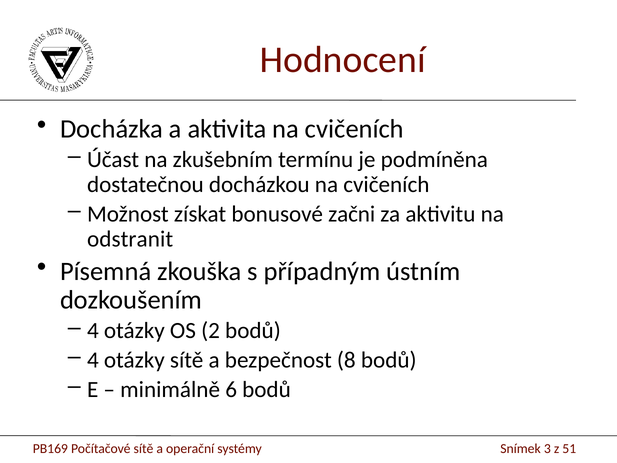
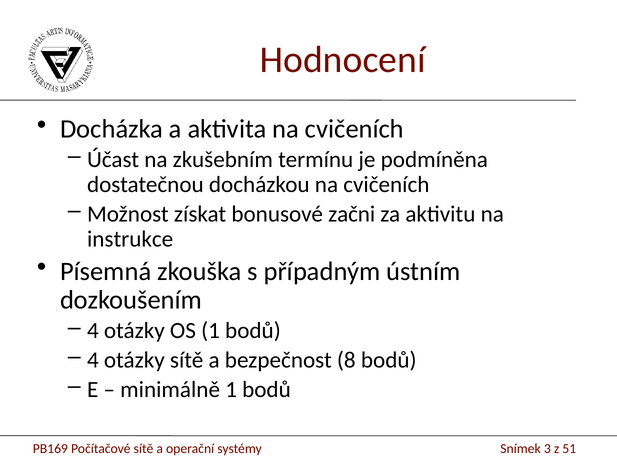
odstranit: odstranit -> instrukce
OS 2: 2 -> 1
minimálně 6: 6 -> 1
